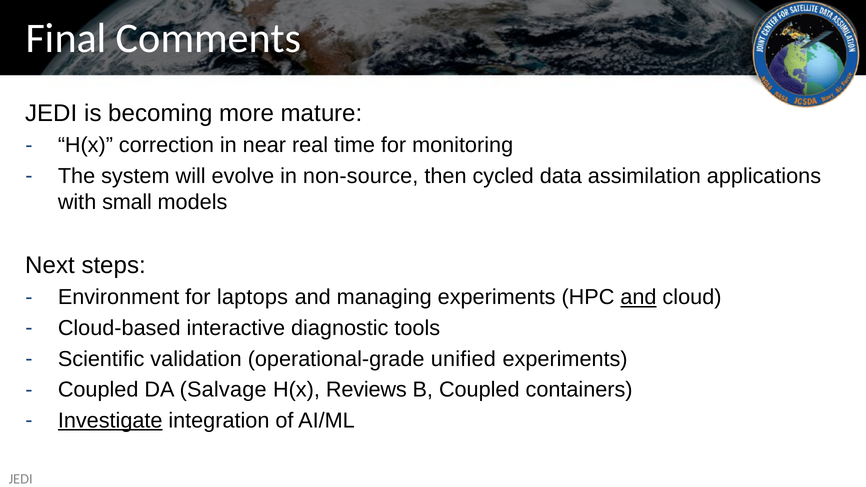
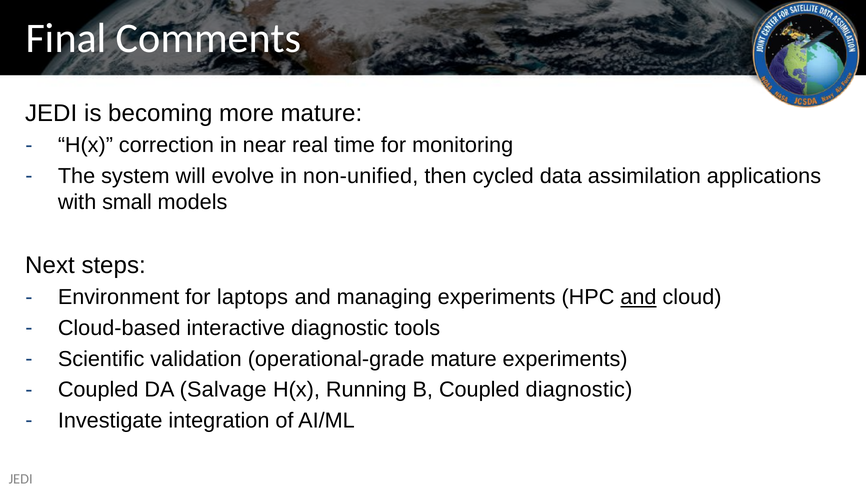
non-source: non-source -> non-unified
operational-grade unified: unified -> mature
Reviews: Reviews -> Running
Coupled containers: containers -> diagnostic
Investigate underline: present -> none
